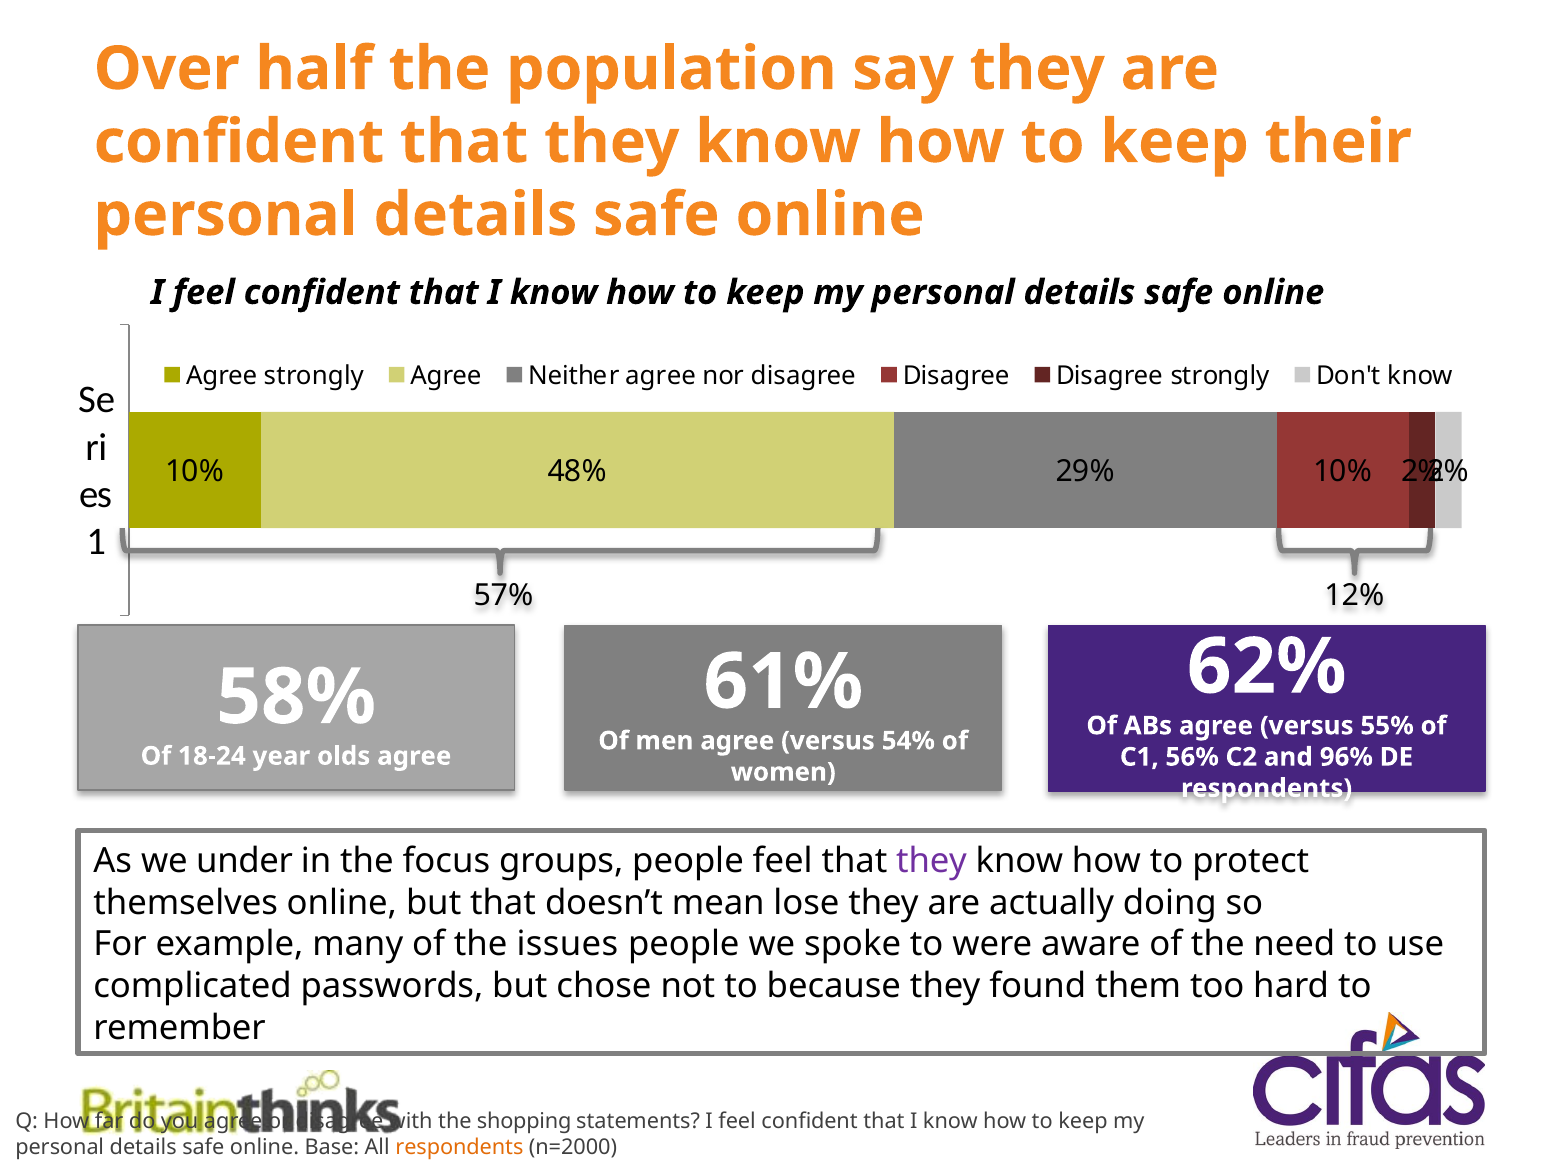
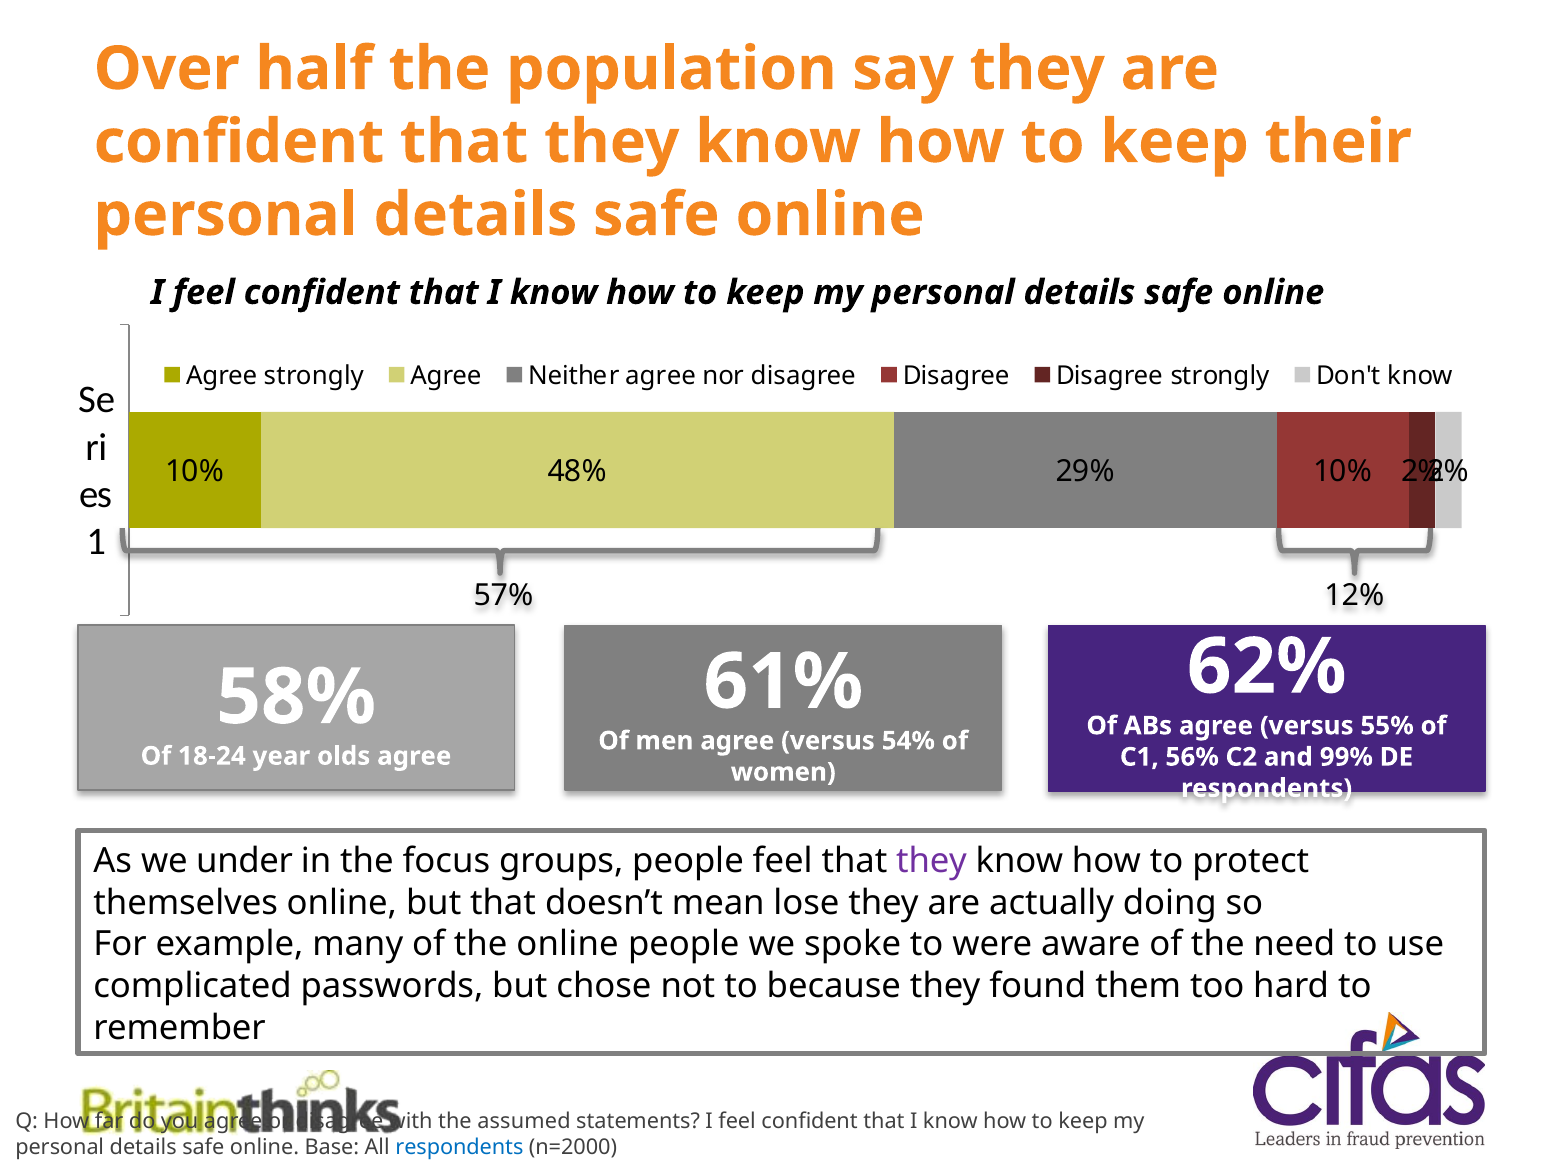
96%: 96% -> 99%
the issues: issues -> online
shopping: shopping -> assumed
respondents at (459, 1148) colour: orange -> blue
